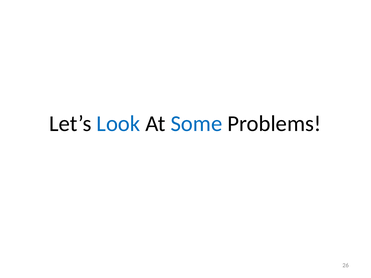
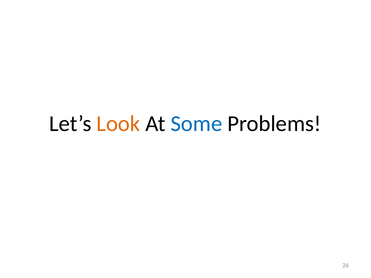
Look colour: blue -> orange
